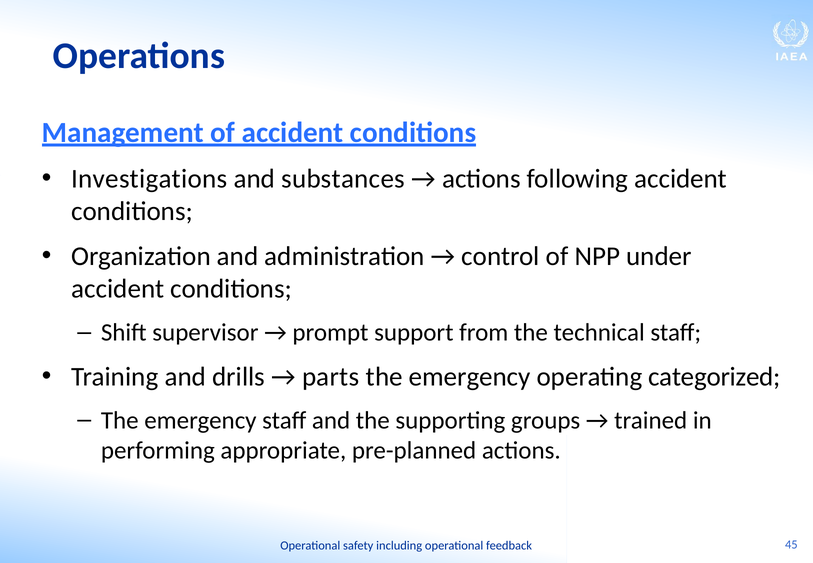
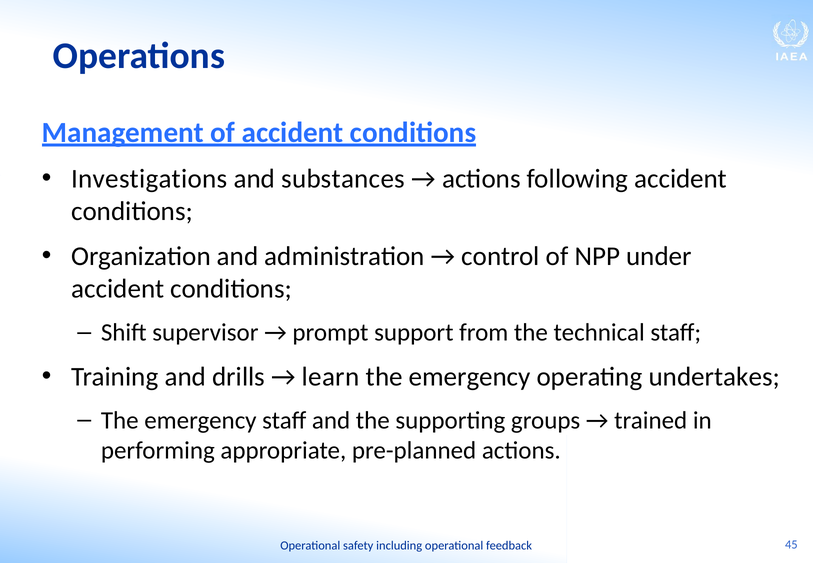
parts: parts -> learn
categorized: categorized -> undertakes
